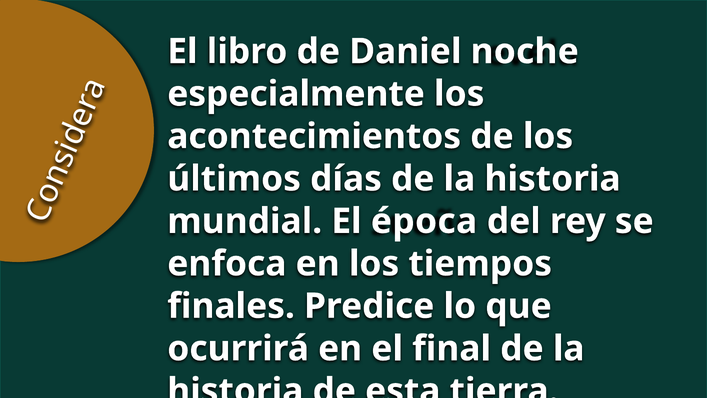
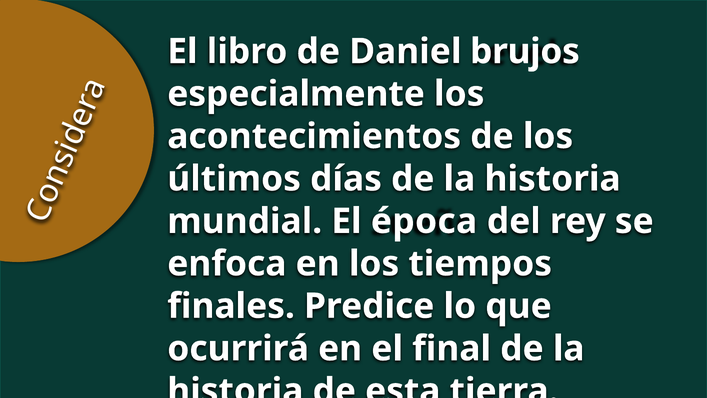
noche: noche -> brujos
